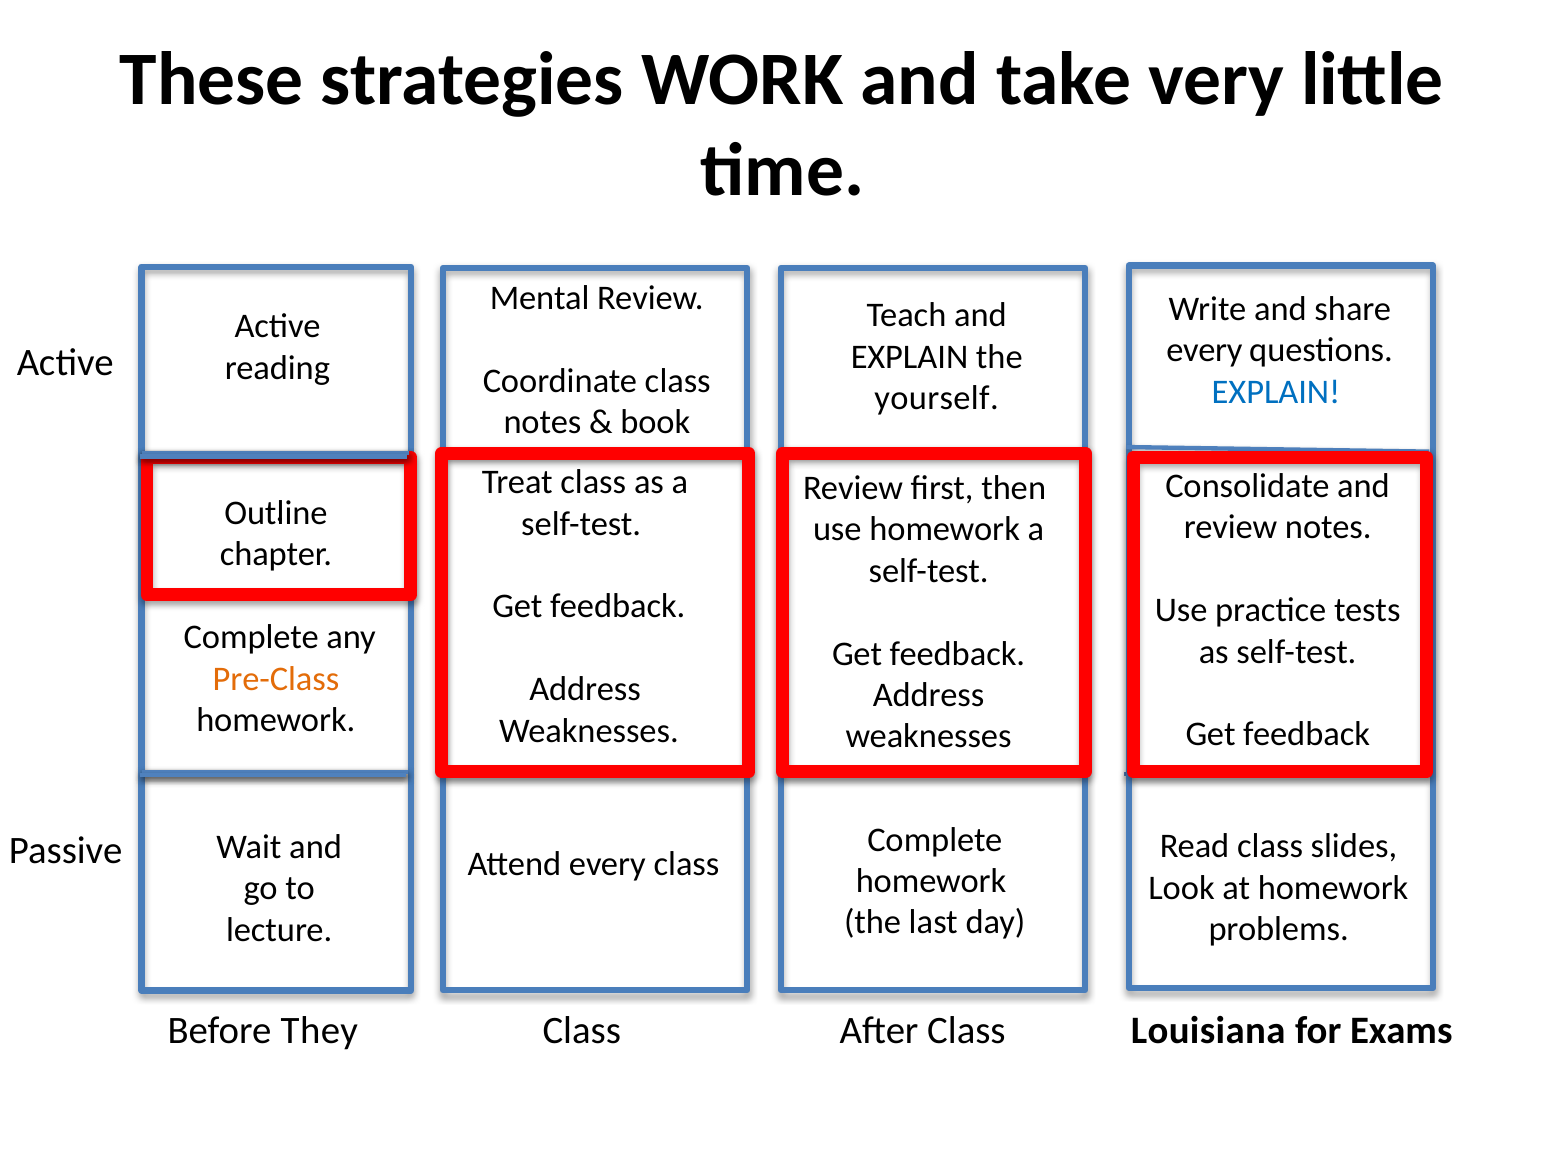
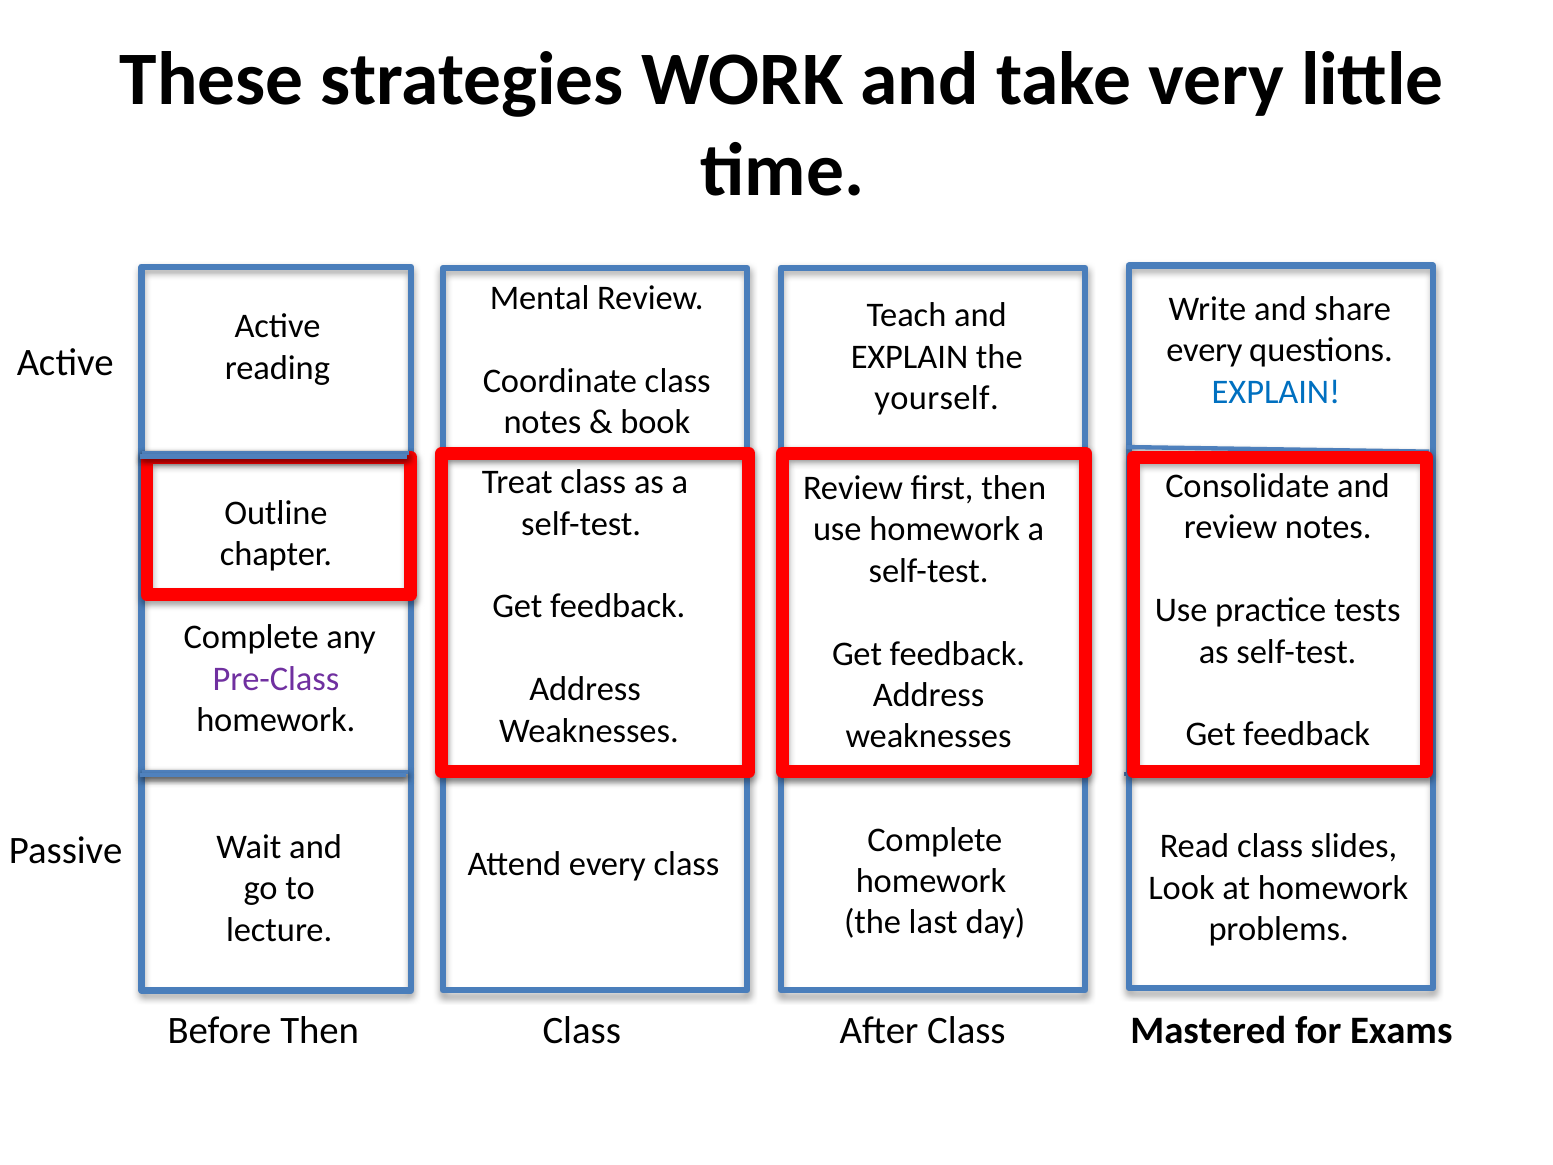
Pre-Class colour: orange -> purple
Before They: They -> Then
Louisiana: Louisiana -> Mastered
